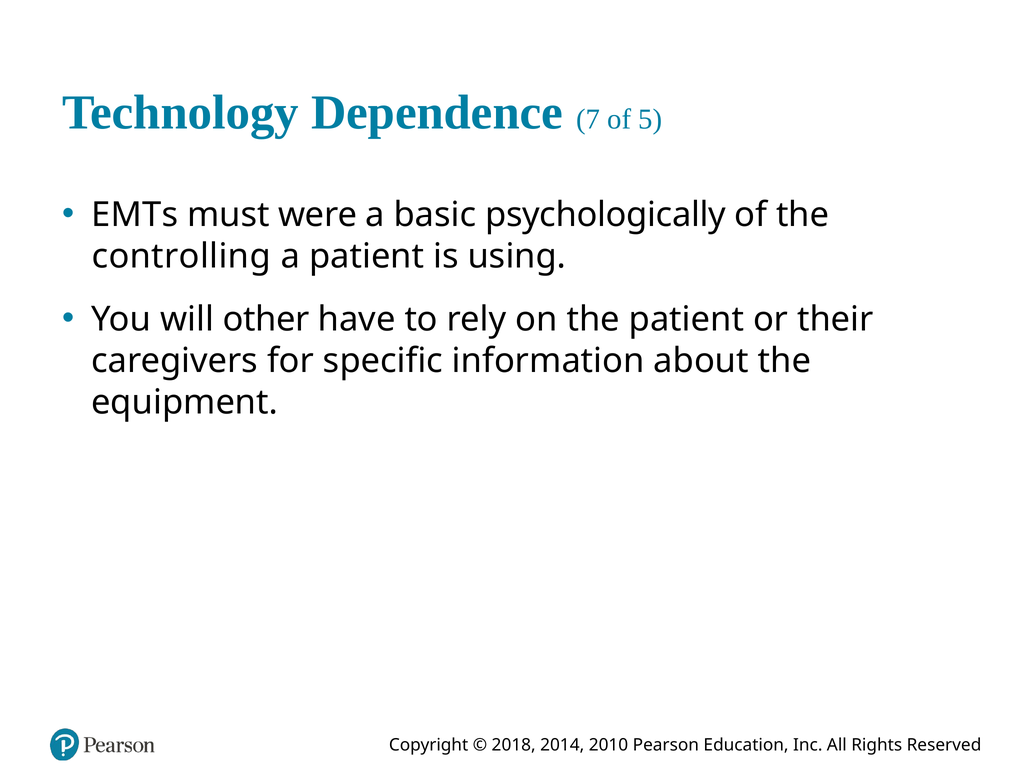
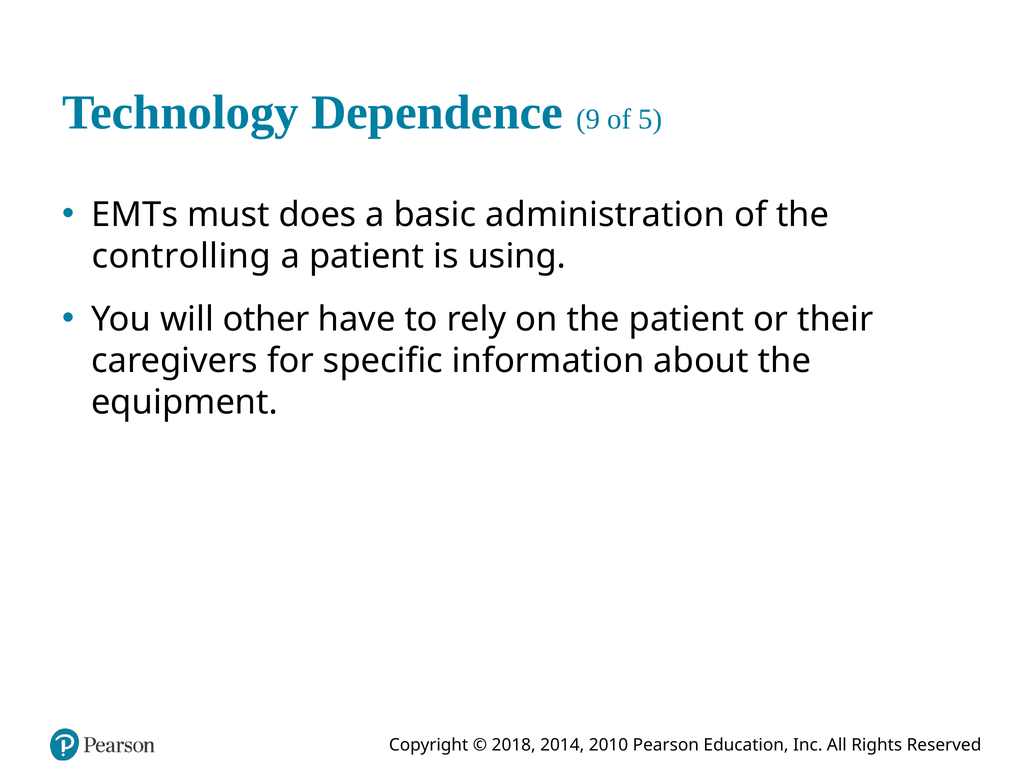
7: 7 -> 9
were: were -> does
psychologically: psychologically -> administration
